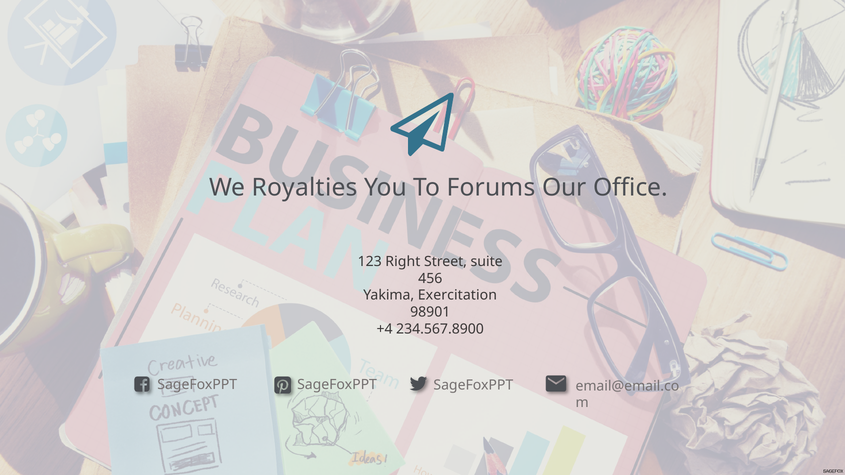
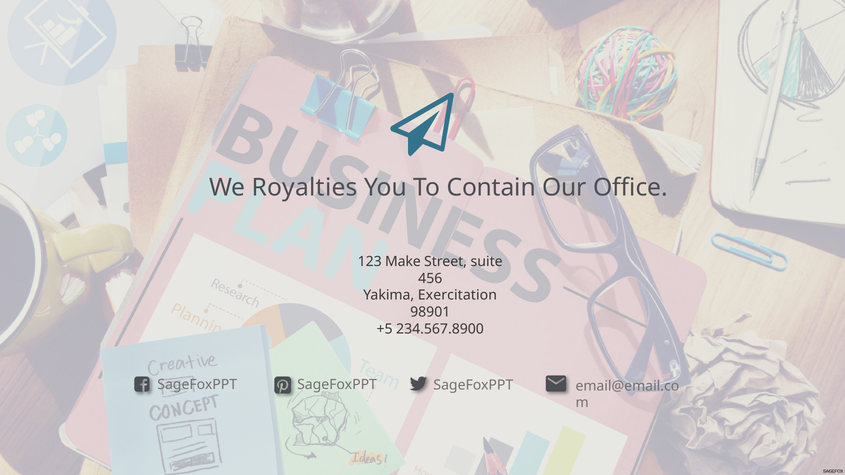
Forums: Forums -> Contain
Right: Right -> Make
+4: +4 -> +5
